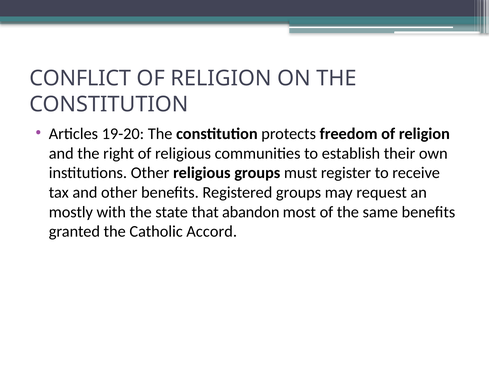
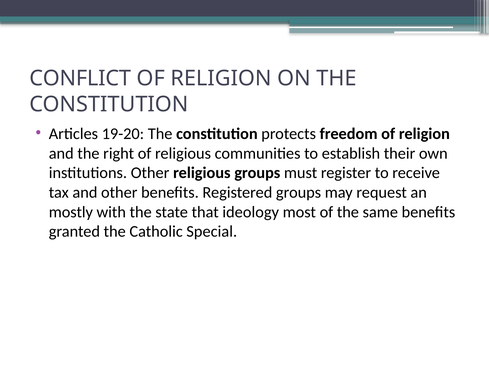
abandon: abandon -> ideology
Accord: Accord -> Special
